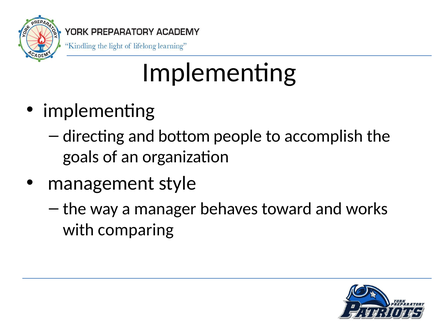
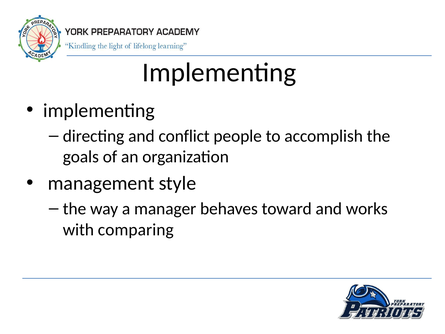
bottom: bottom -> conflict
